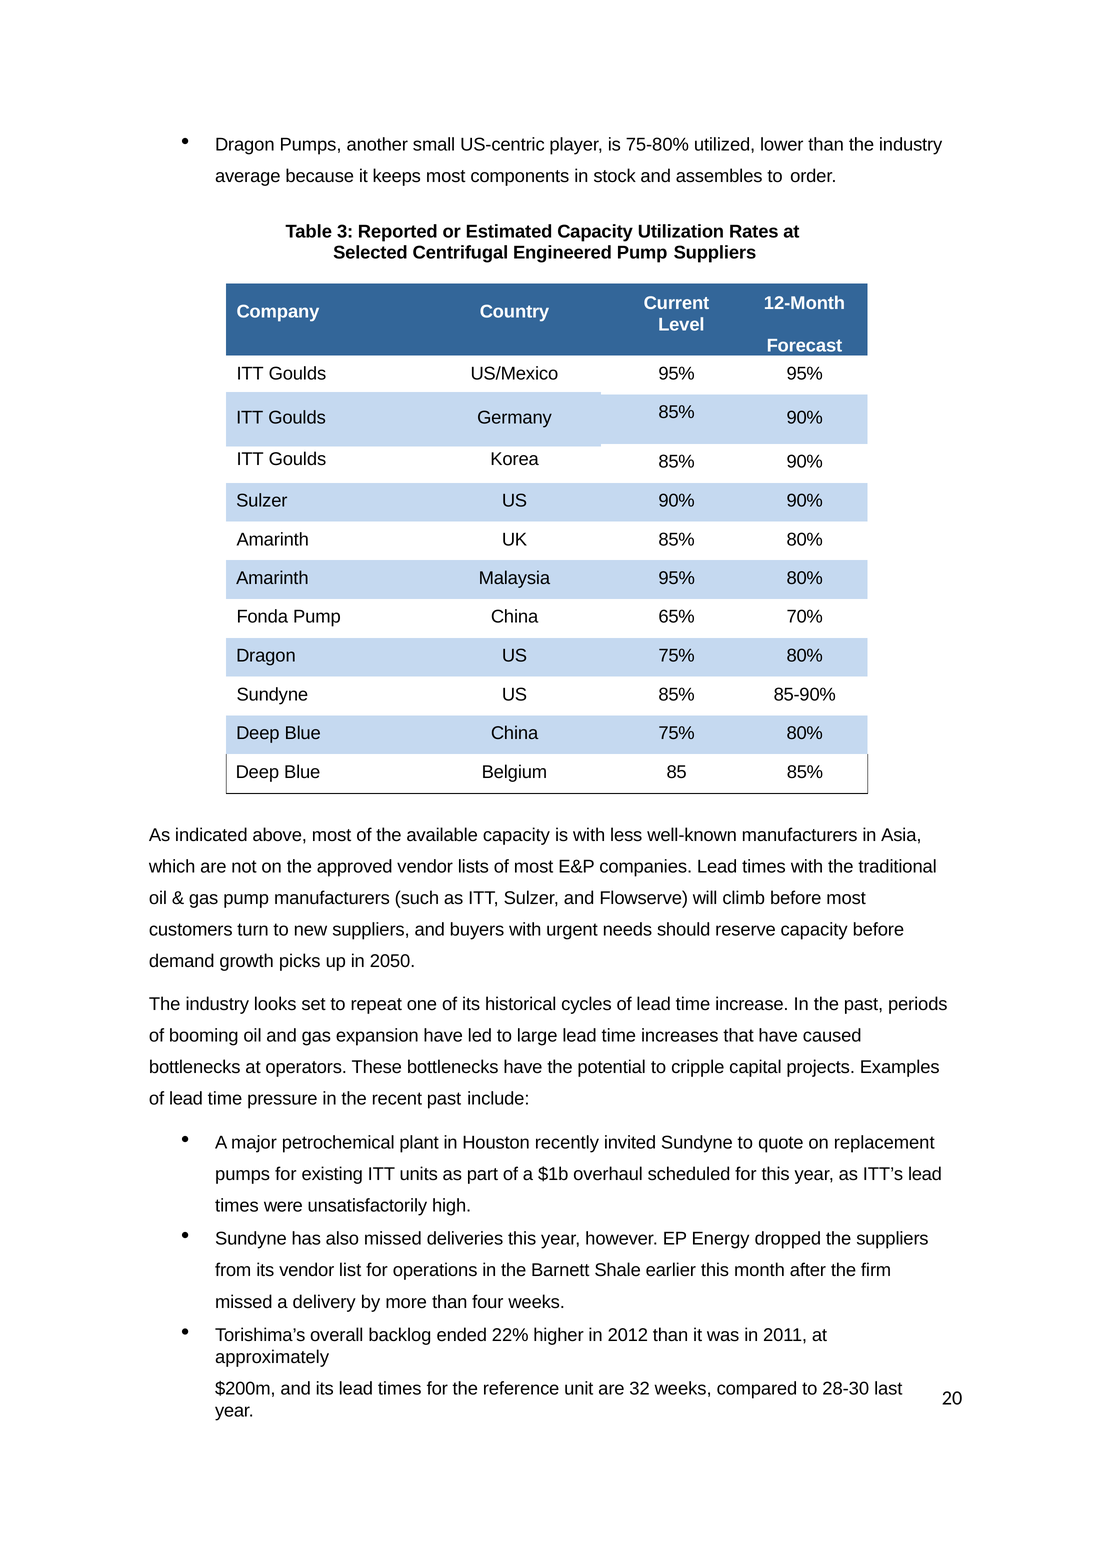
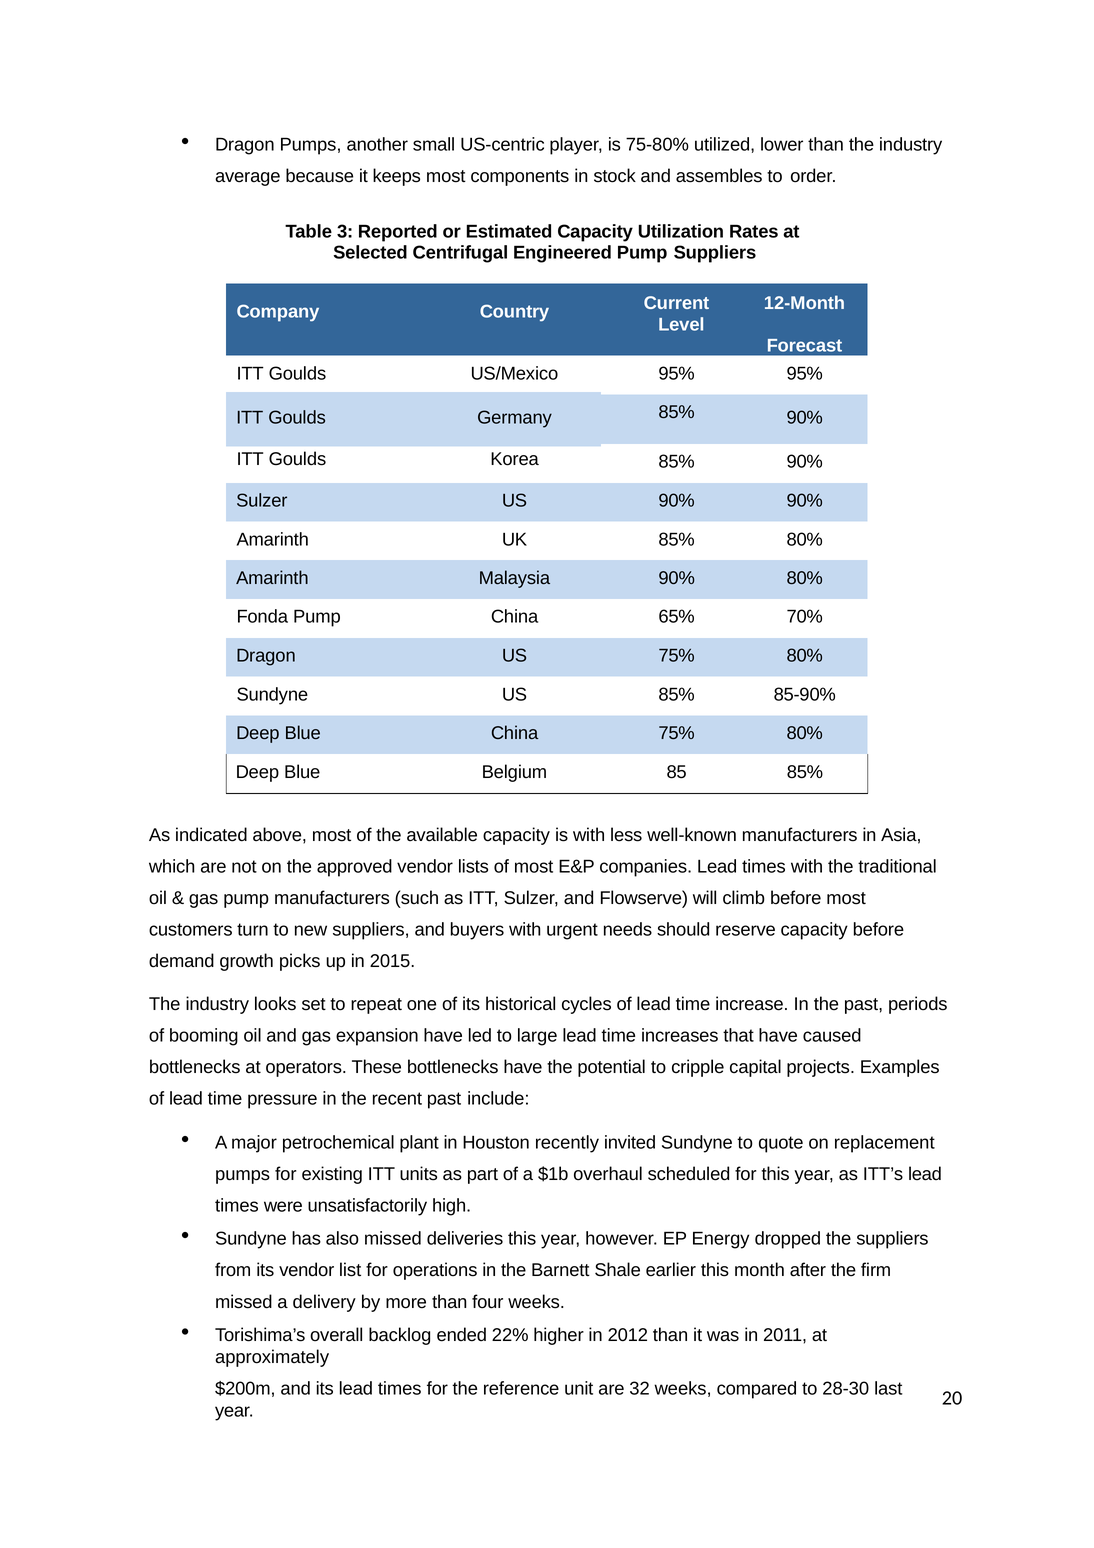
Malaysia 95%: 95% -> 90%
2050: 2050 -> 2015
